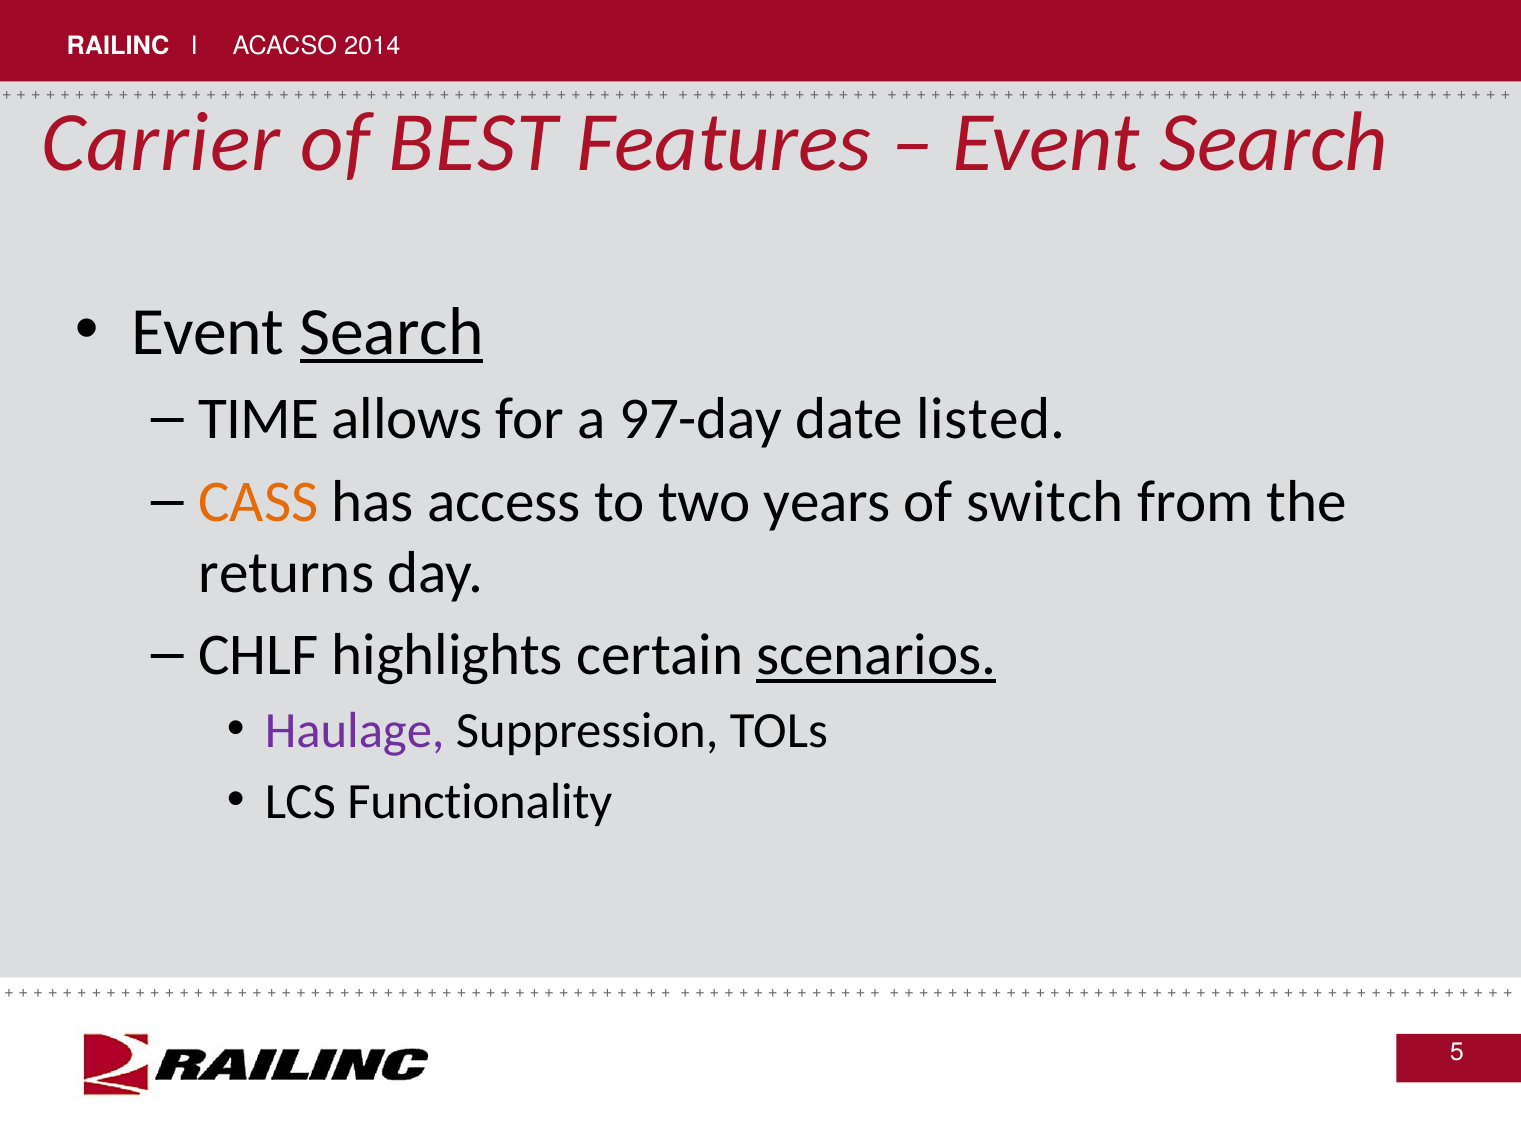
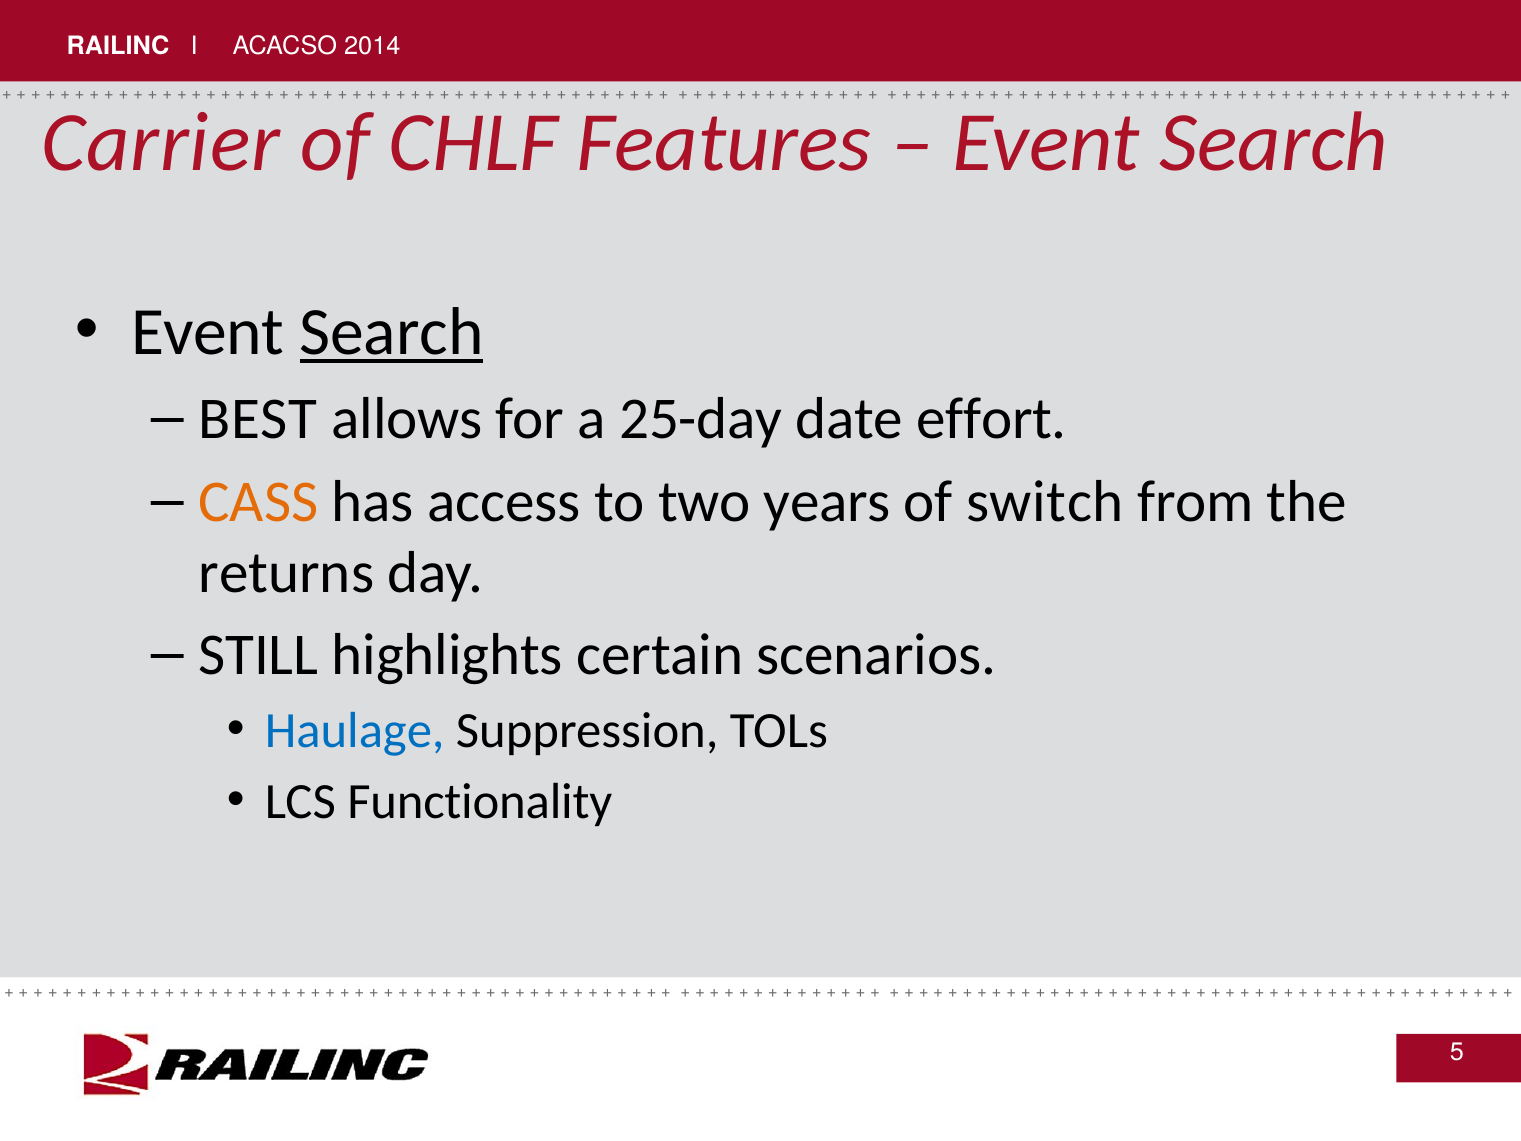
BEST: BEST -> CHLF
TIME: TIME -> BEST
97-day: 97-day -> 25-day
listed: listed -> effort
CHLF: CHLF -> STILL
scenarios underline: present -> none
Haulage colour: purple -> blue
